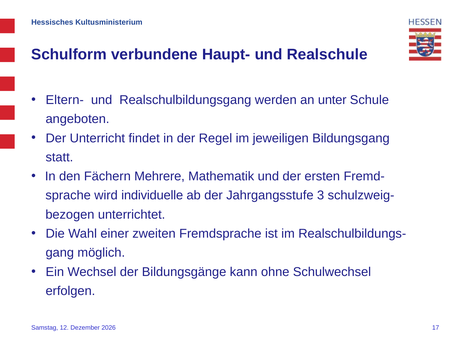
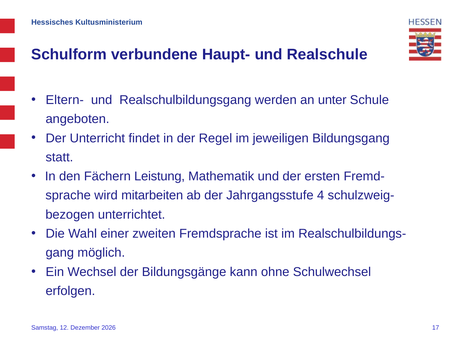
Mehrere: Mehrere -> Leistung
individuelle: individuelle -> mitarbeiten
3: 3 -> 4
